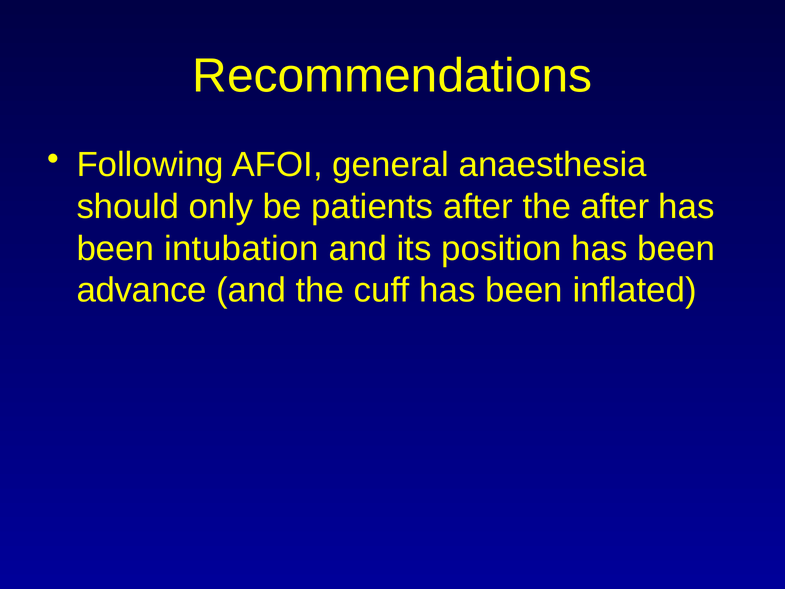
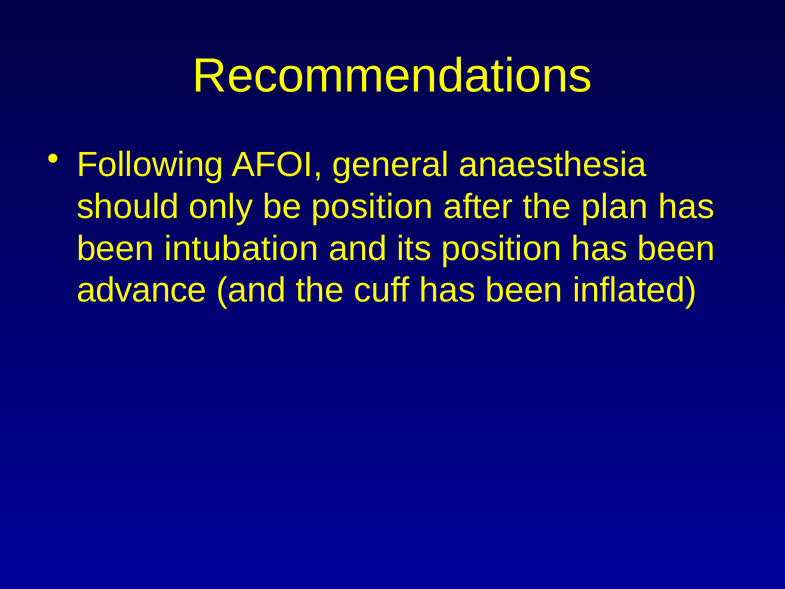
be patients: patients -> position
the after: after -> plan
